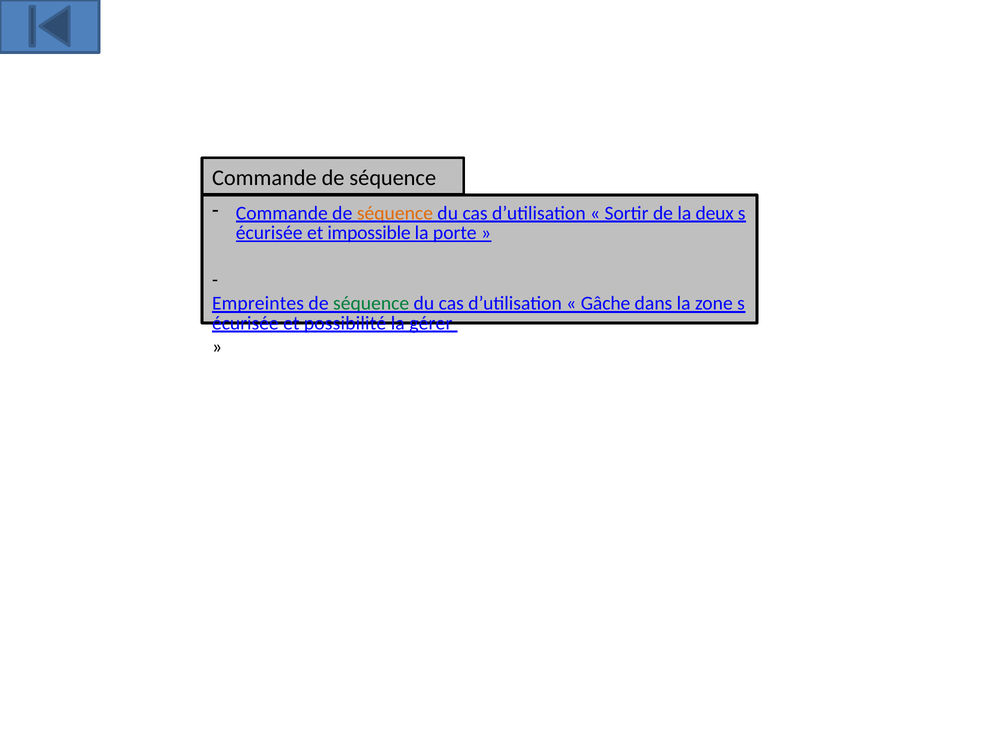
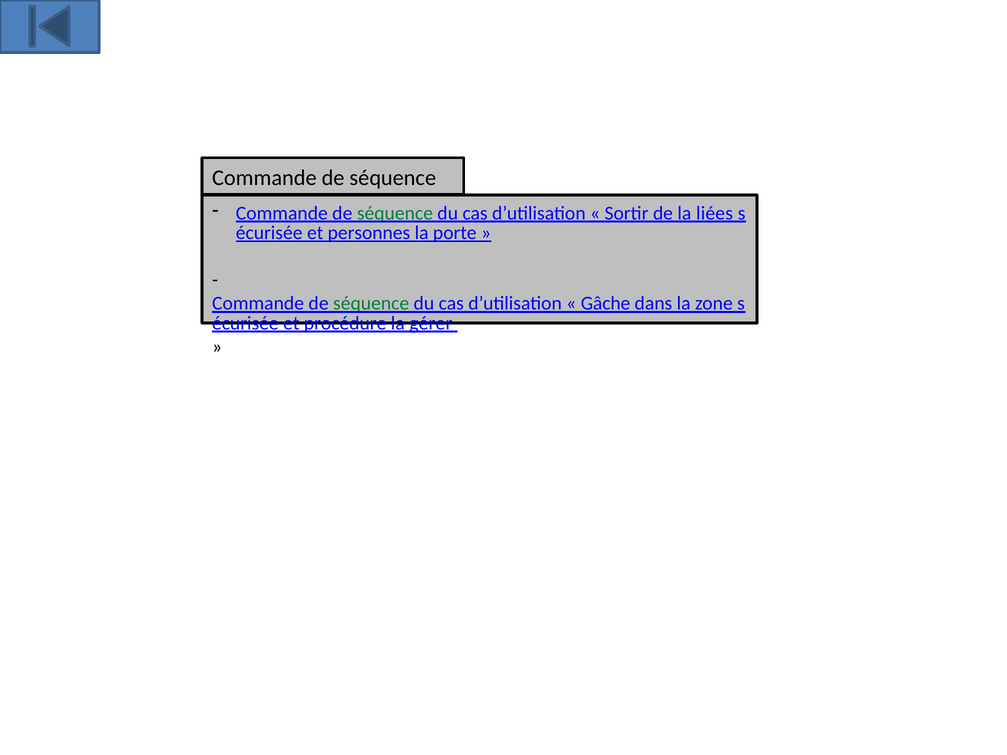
séquence at (395, 213) colour: orange -> green
deux: deux -> liées
impossible: impossible -> personnes
Empreintes at (258, 304): Empreintes -> Commande
possibilité: possibilité -> procédure
